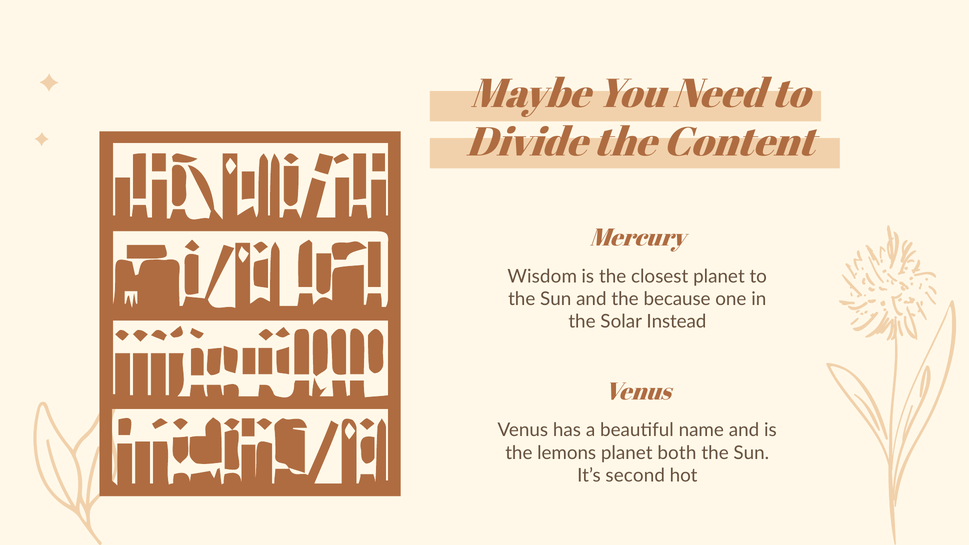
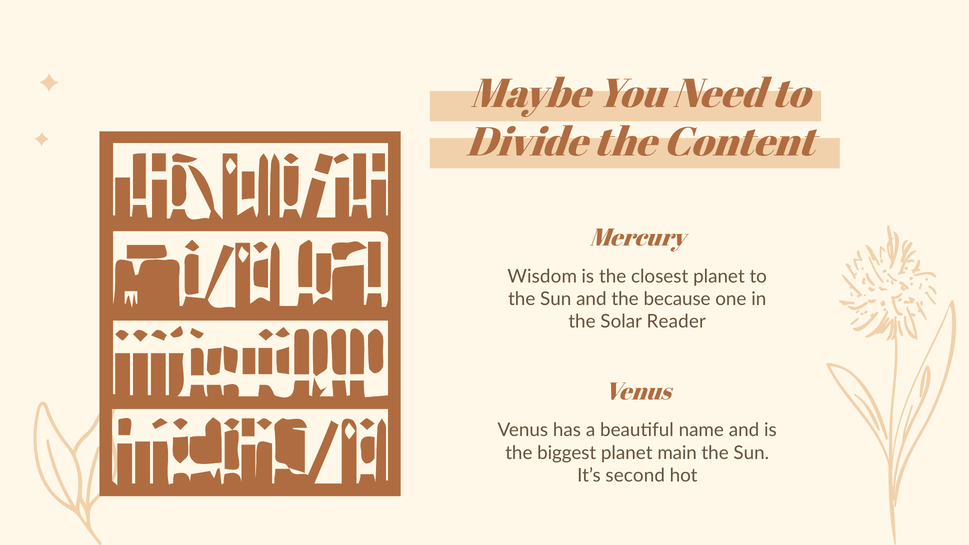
Instead: Instead -> Reader
lemons: lemons -> biggest
both: both -> main
